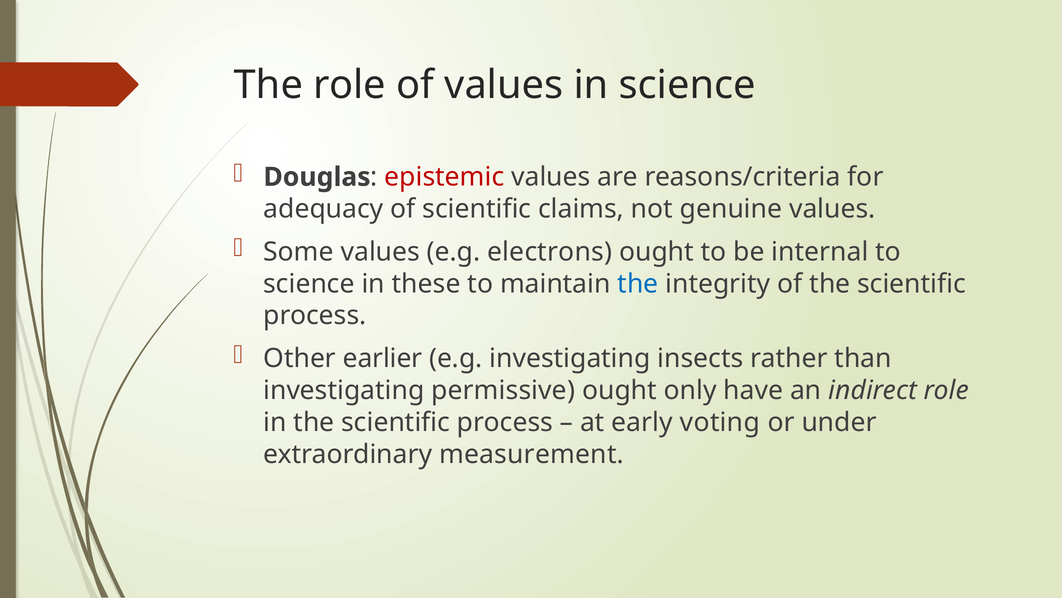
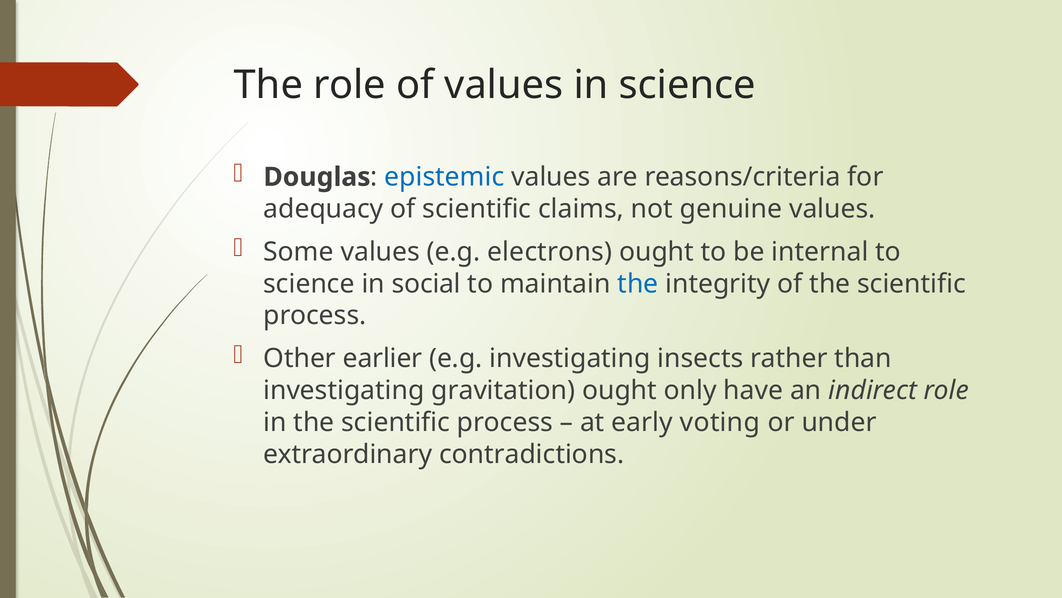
epistemic colour: red -> blue
these: these -> social
permissive: permissive -> gravitation
measurement: measurement -> contradictions
